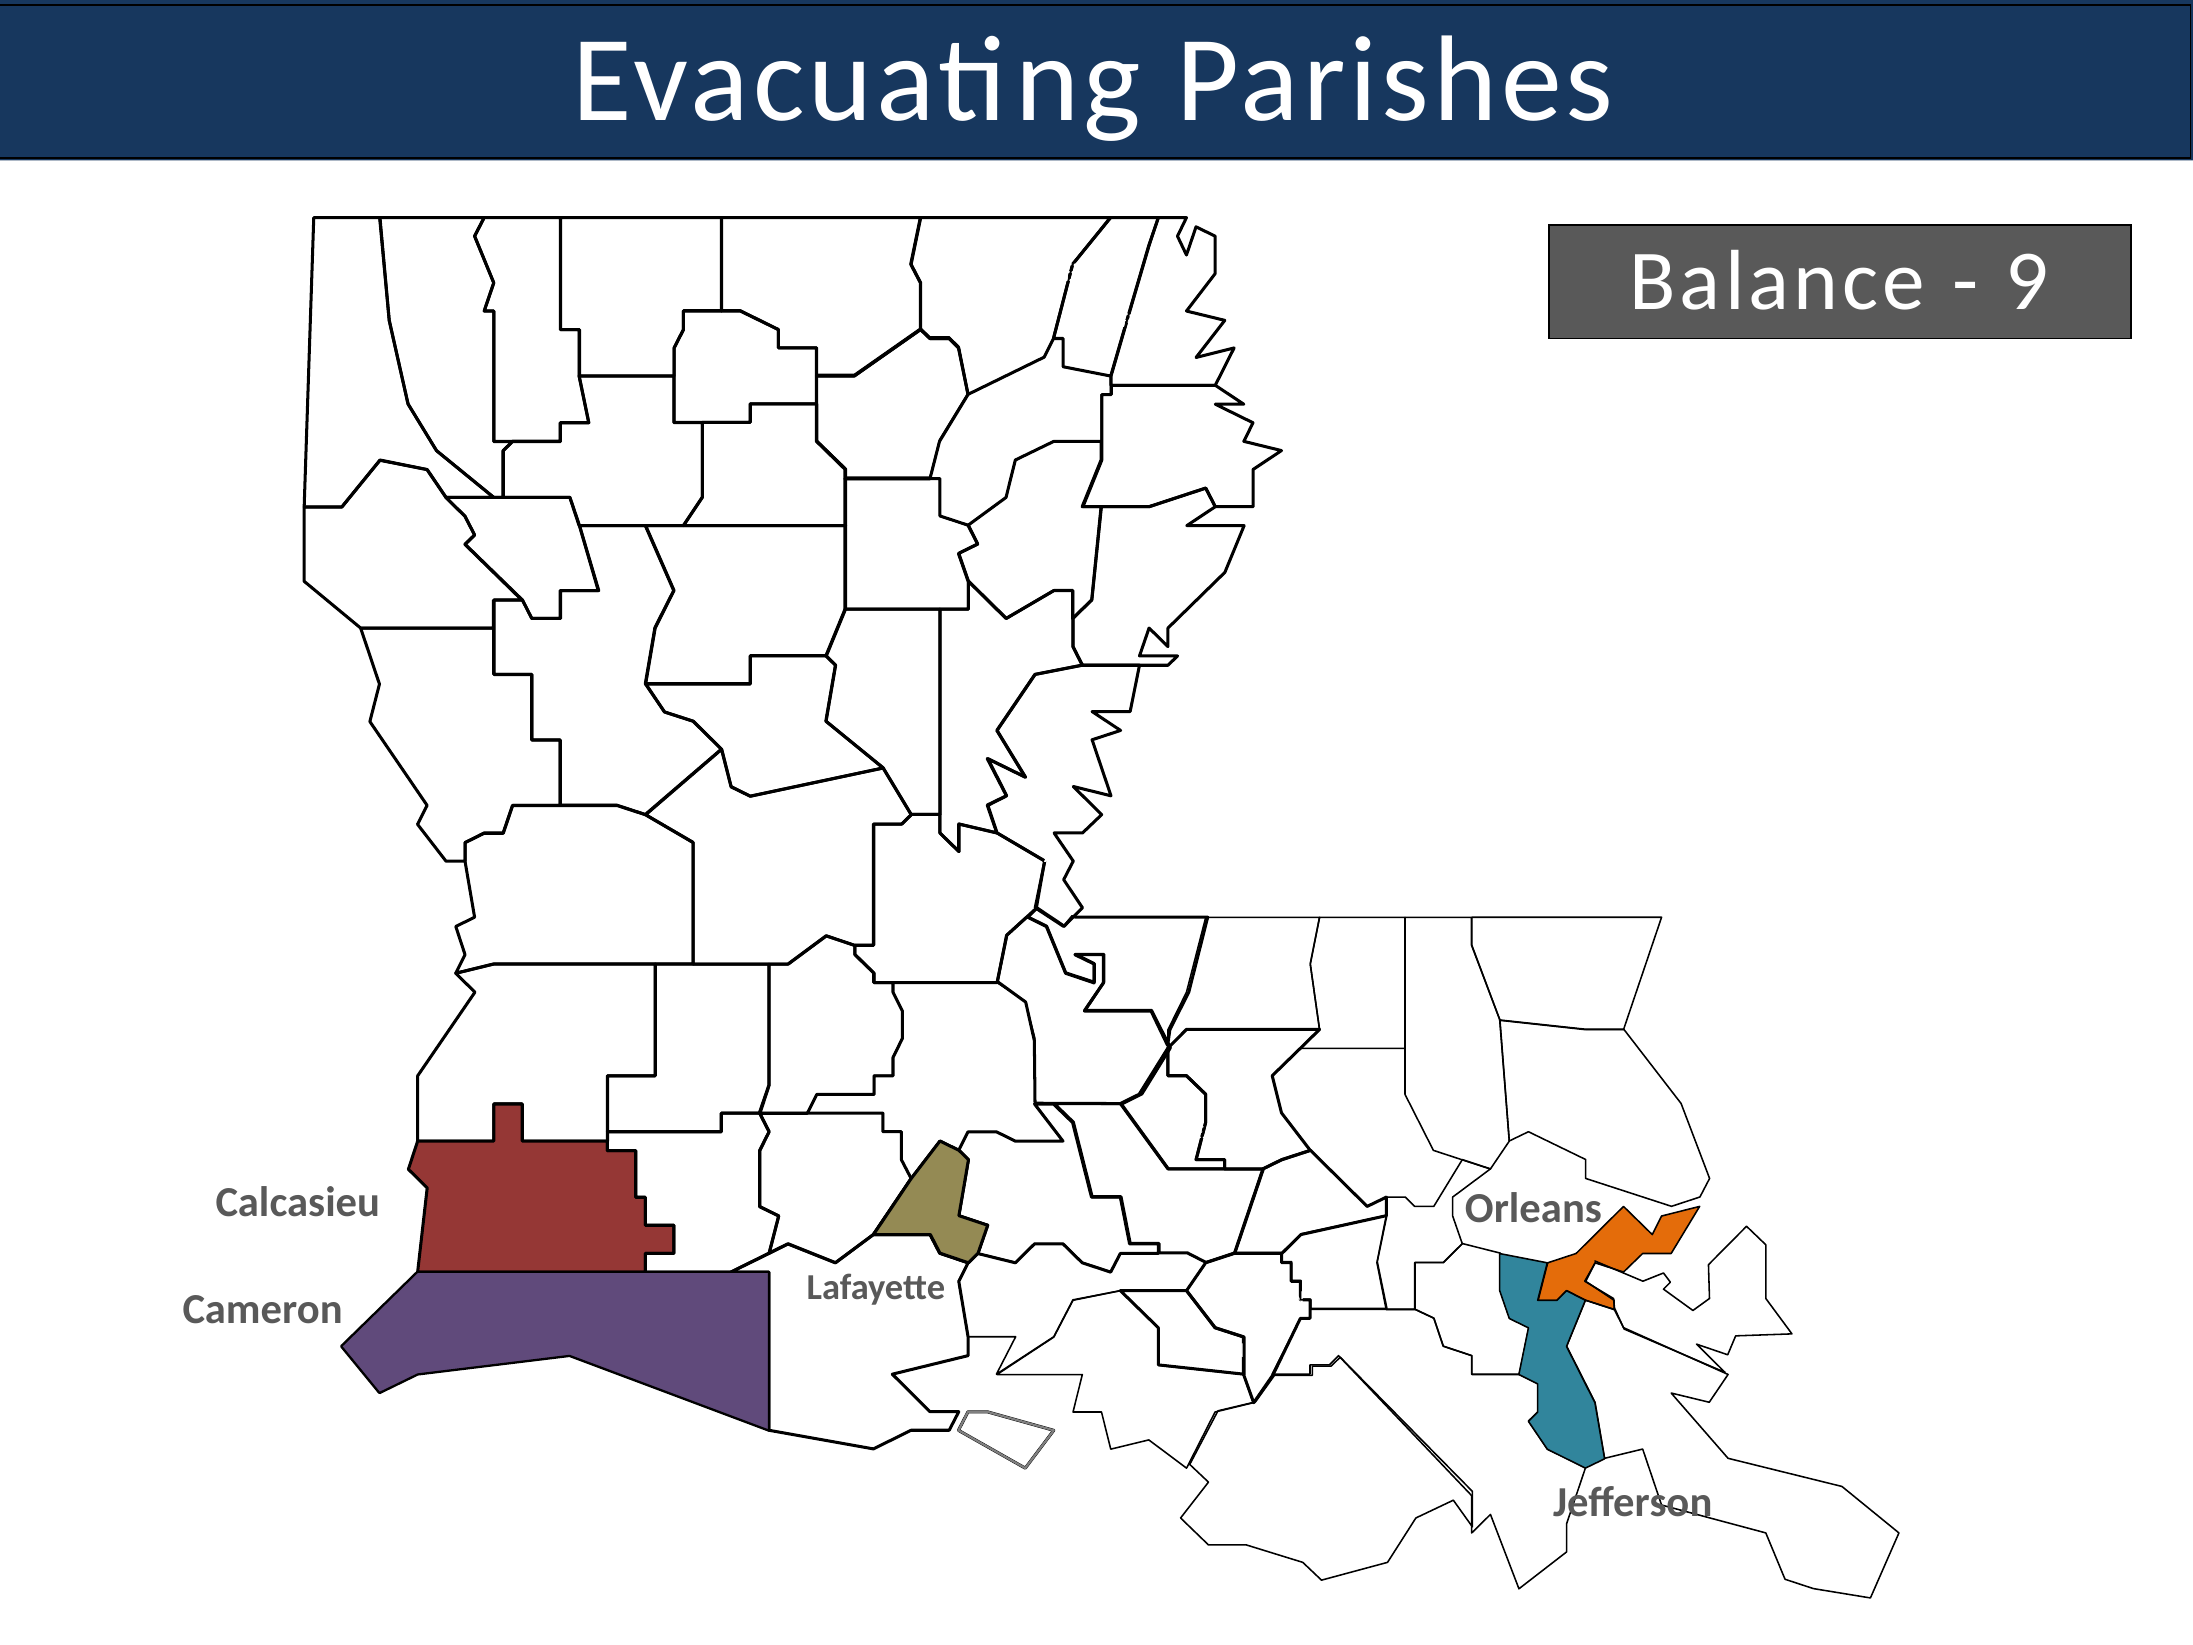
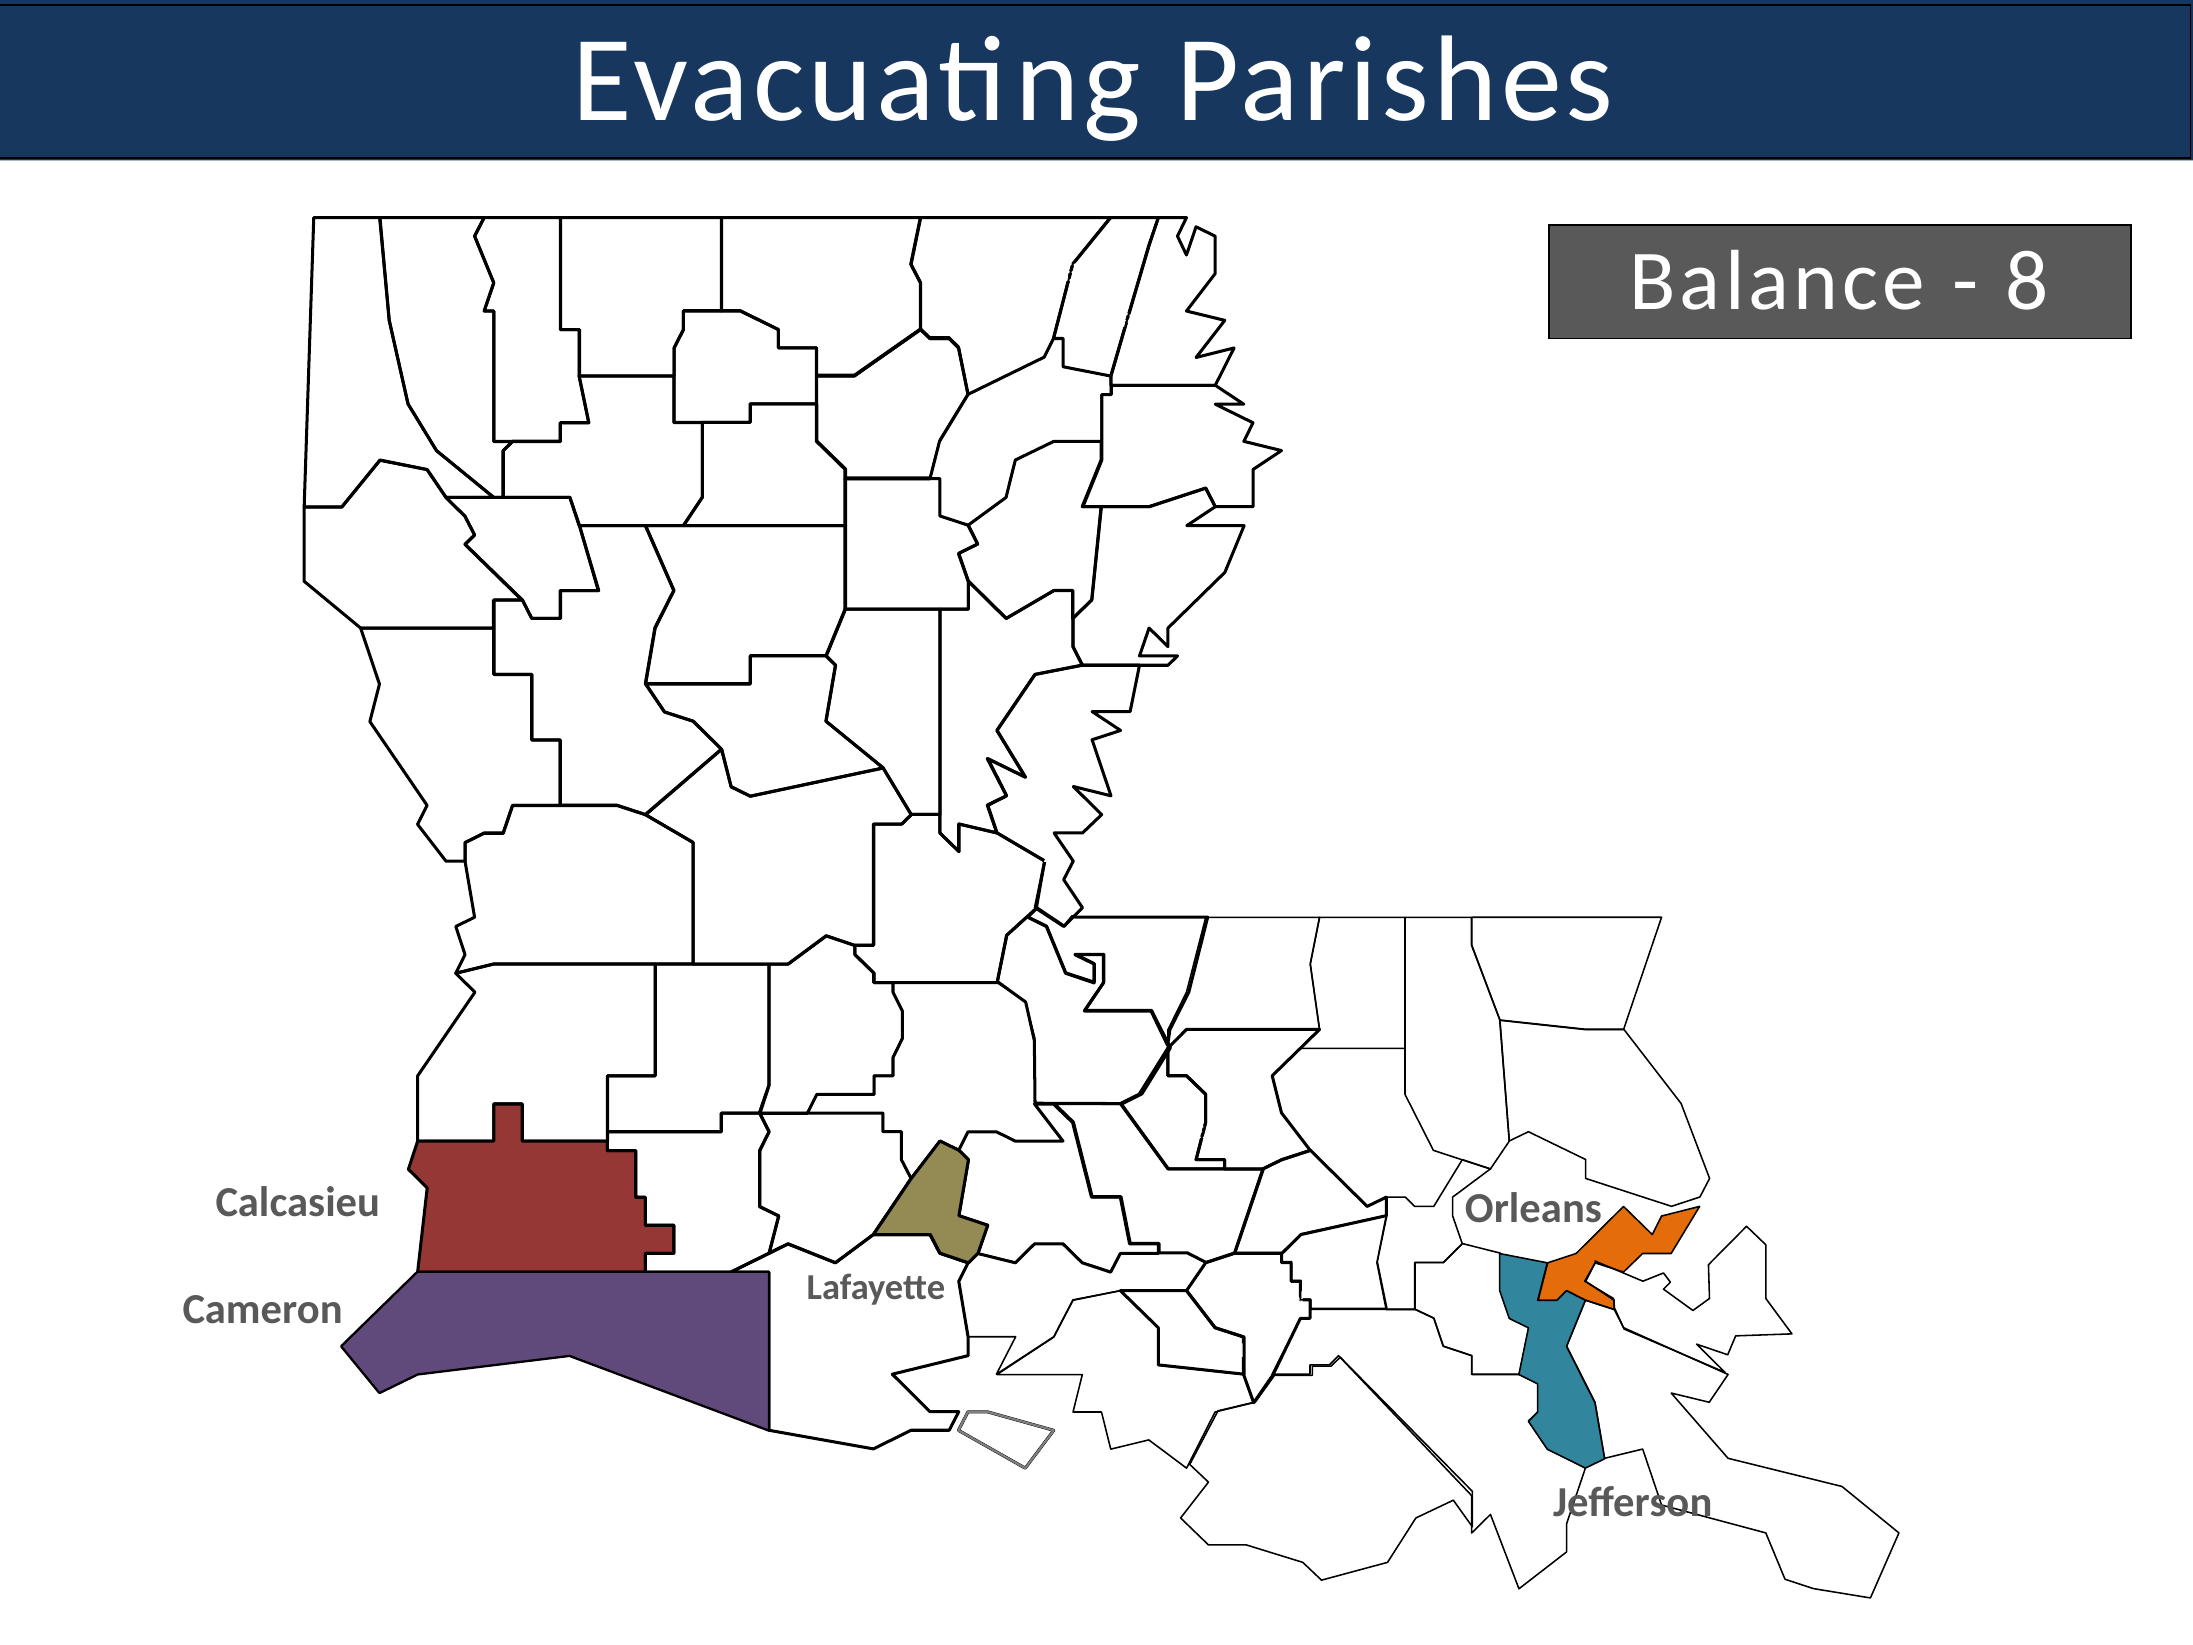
9: 9 -> 8
